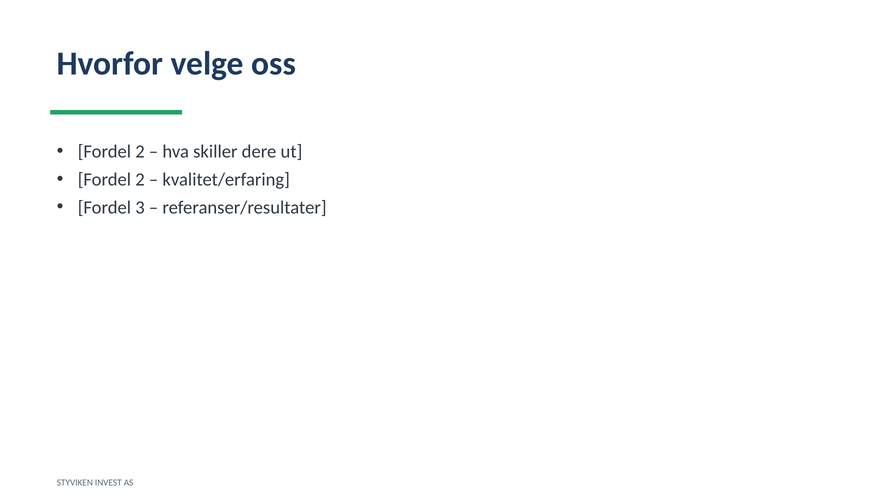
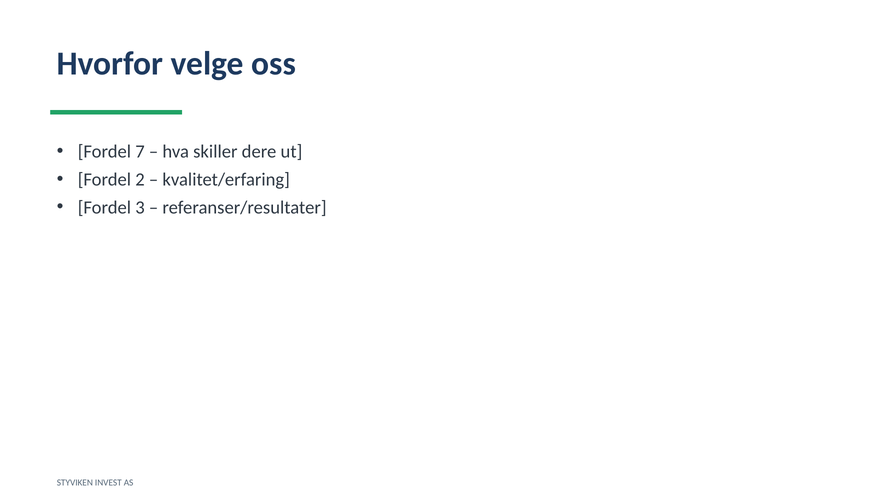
2 at (140, 151): 2 -> 7
